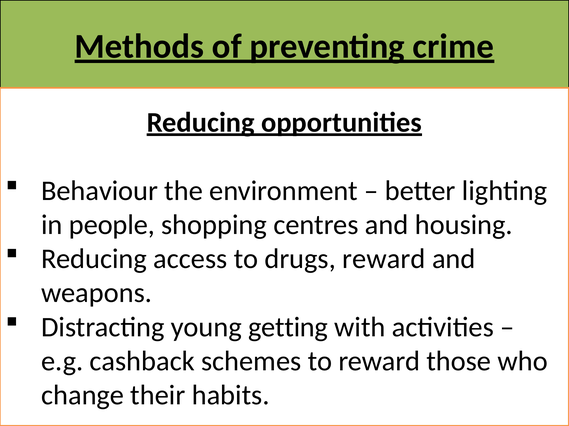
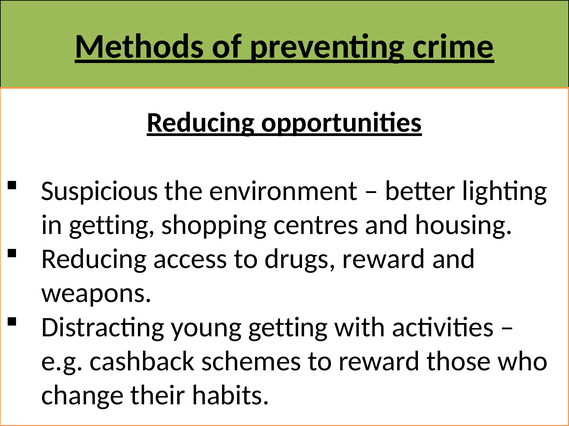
Behaviour: Behaviour -> Suspicious
in people: people -> getting
